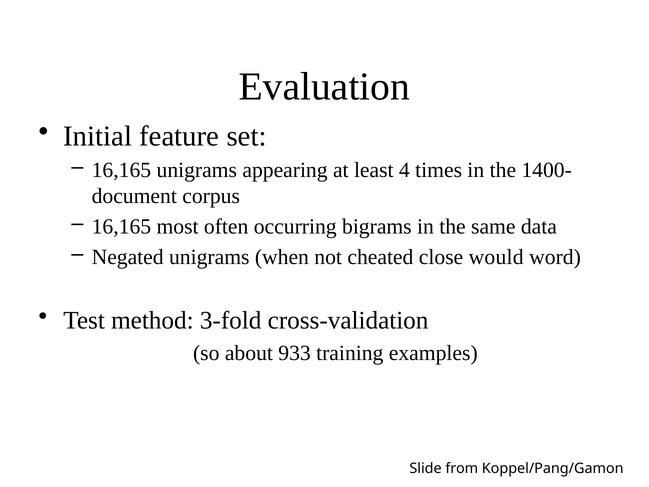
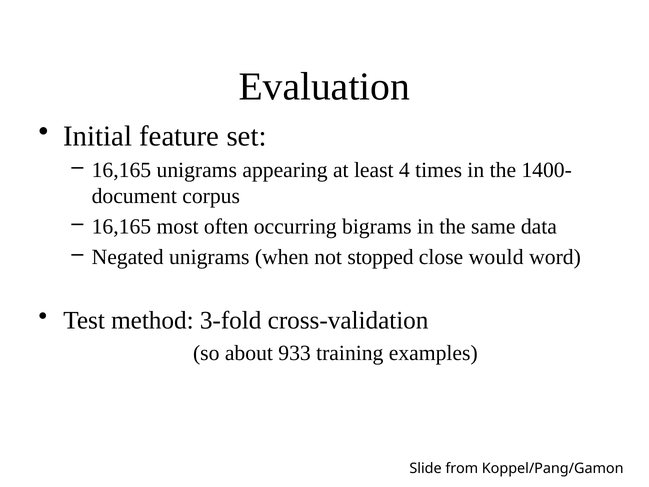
cheated: cheated -> stopped
